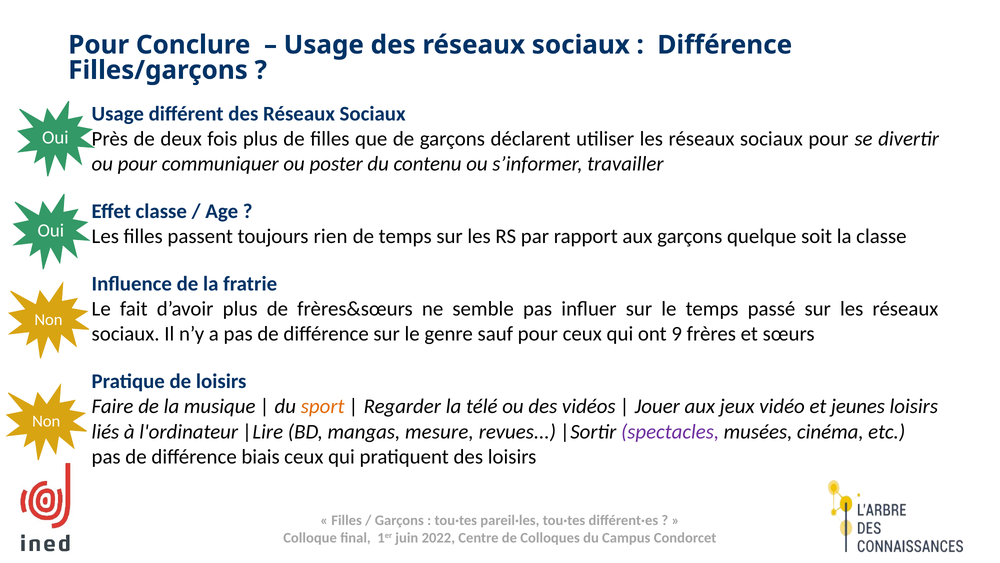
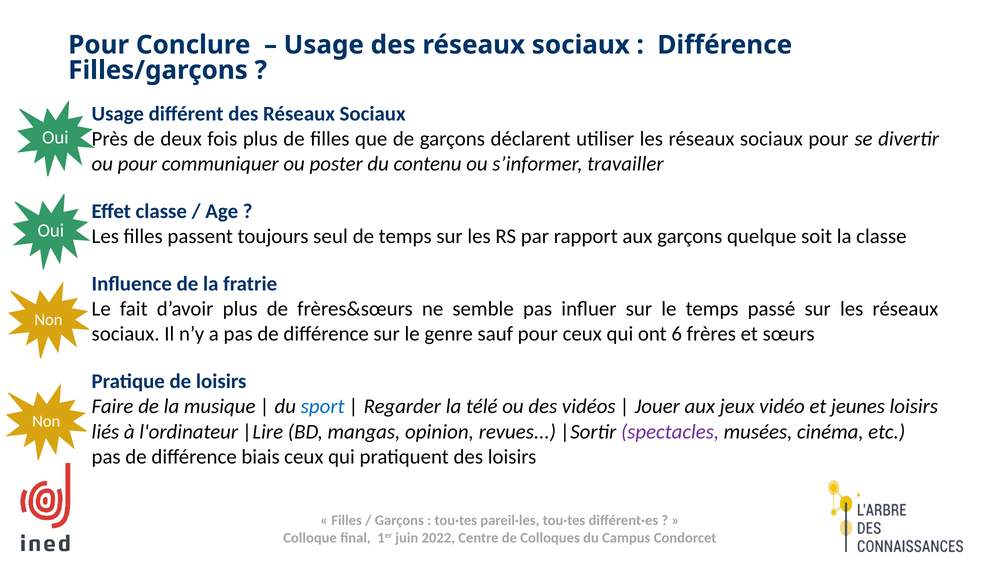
rien: rien -> seul
9: 9 -> 6
sport colour: orange -> blue
mesure: mesure -> opinion
